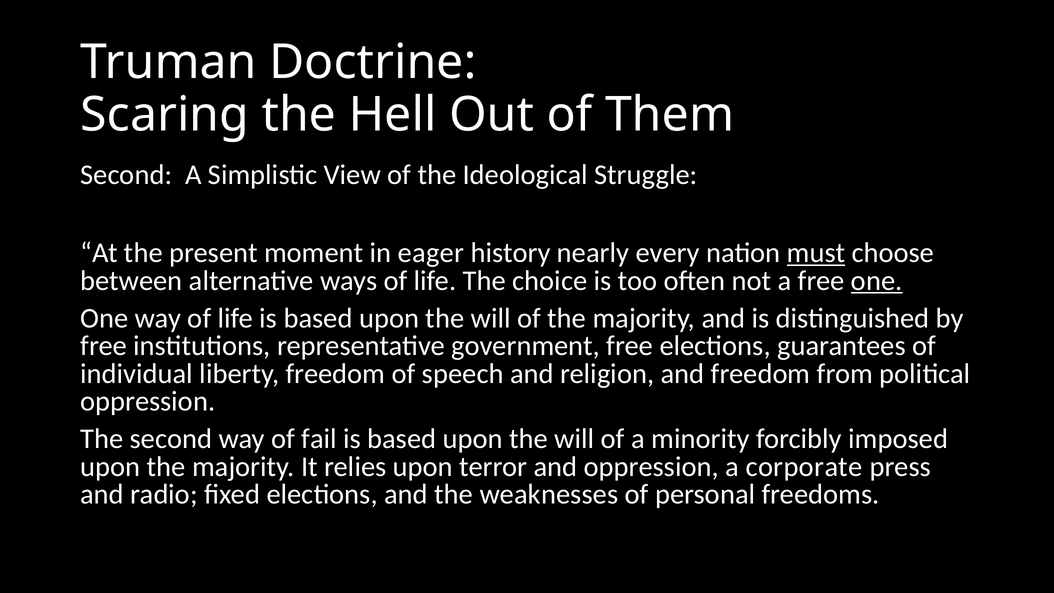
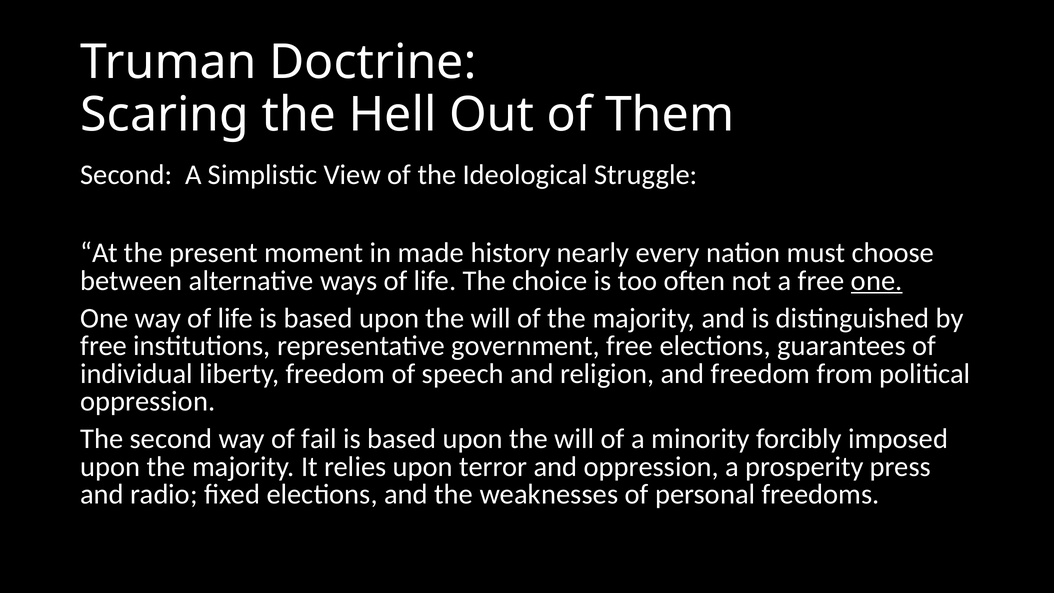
eager: eager -> made
must underline: present -> none
corporate: corporate -> prosperity
